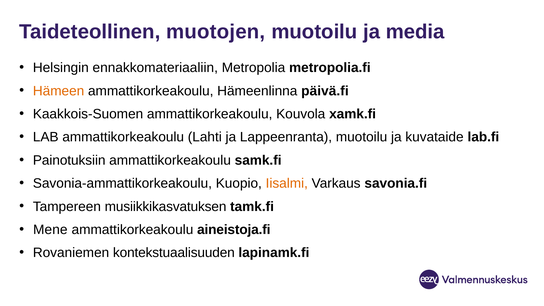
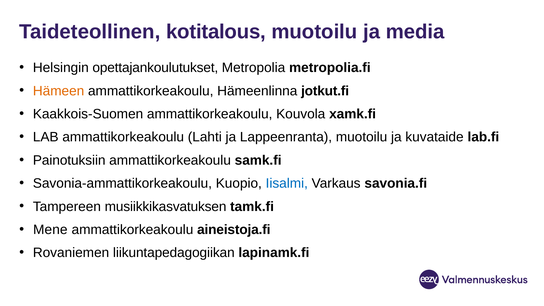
muotojen: muotojen -> kotitalous
ennakkomateriaaliin: ennakkomateriaaliin -> opettajankoulutukset
päivä.fi: päivä.fi -> jotkut.fi
Iisalmi colour: orange -> blue
kontekstuaalisuuden: kontekstuaalisuuden -> liikuntapedagogiikan
